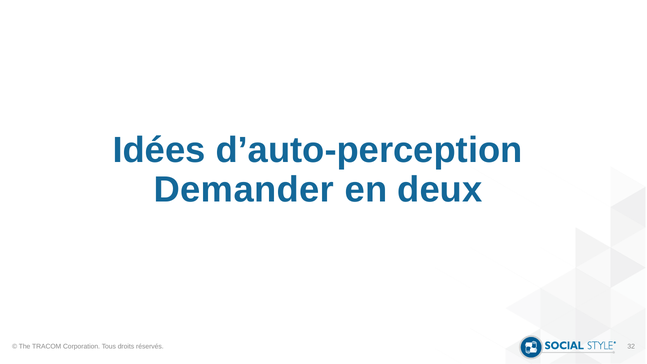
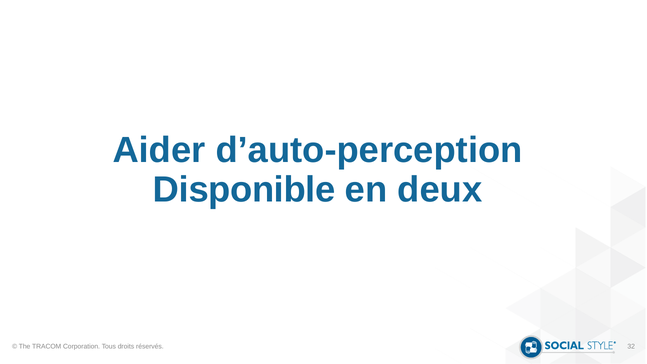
Idées: Idées -> Aider
Demander: Demander -> Disponible
